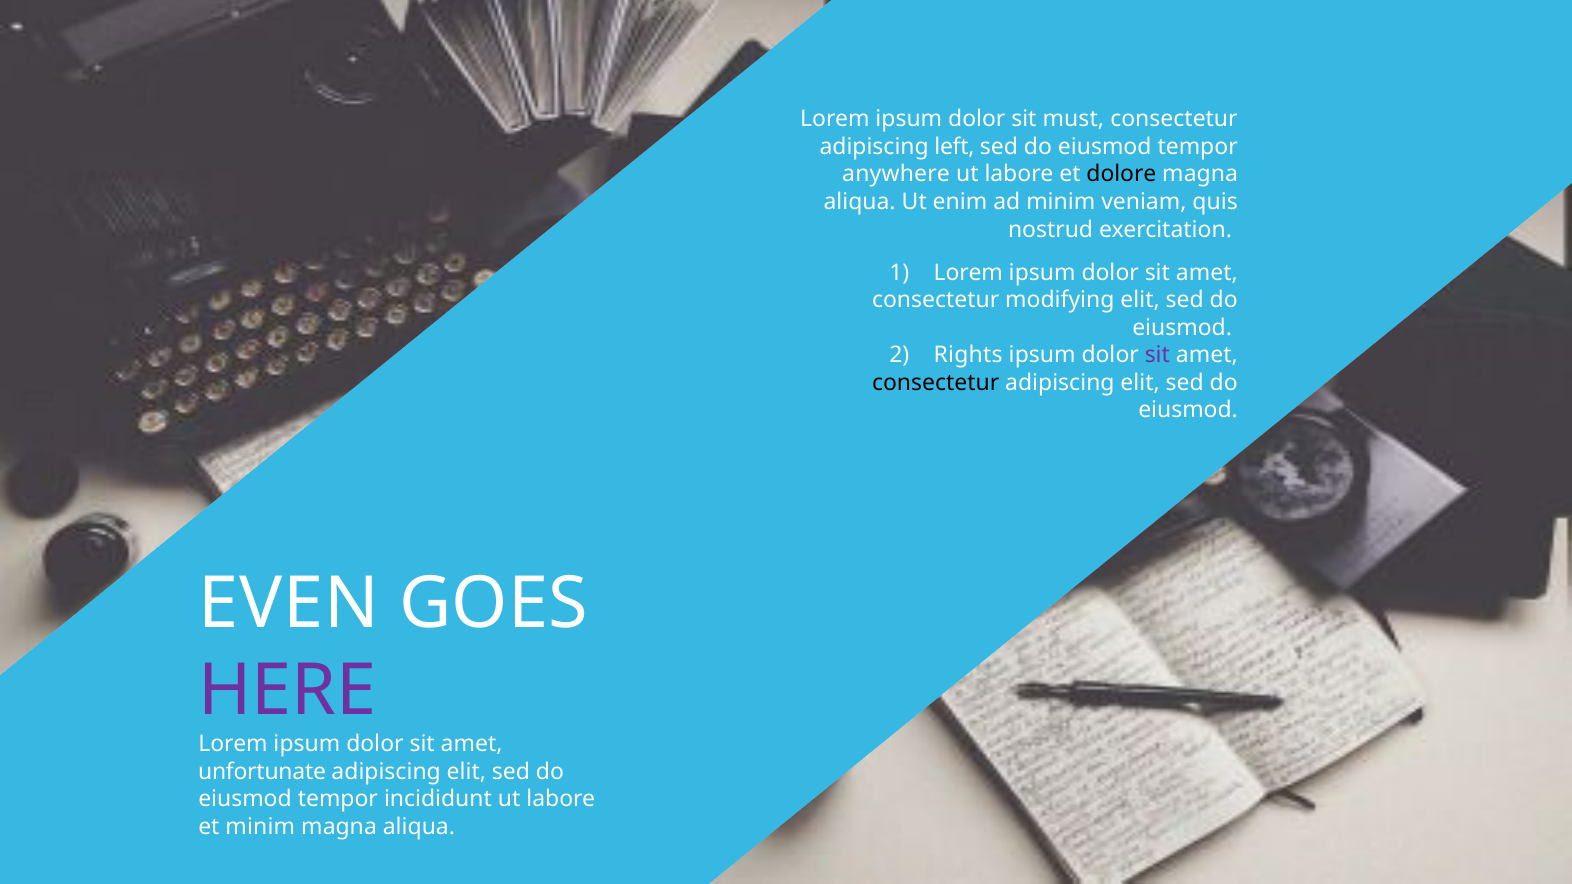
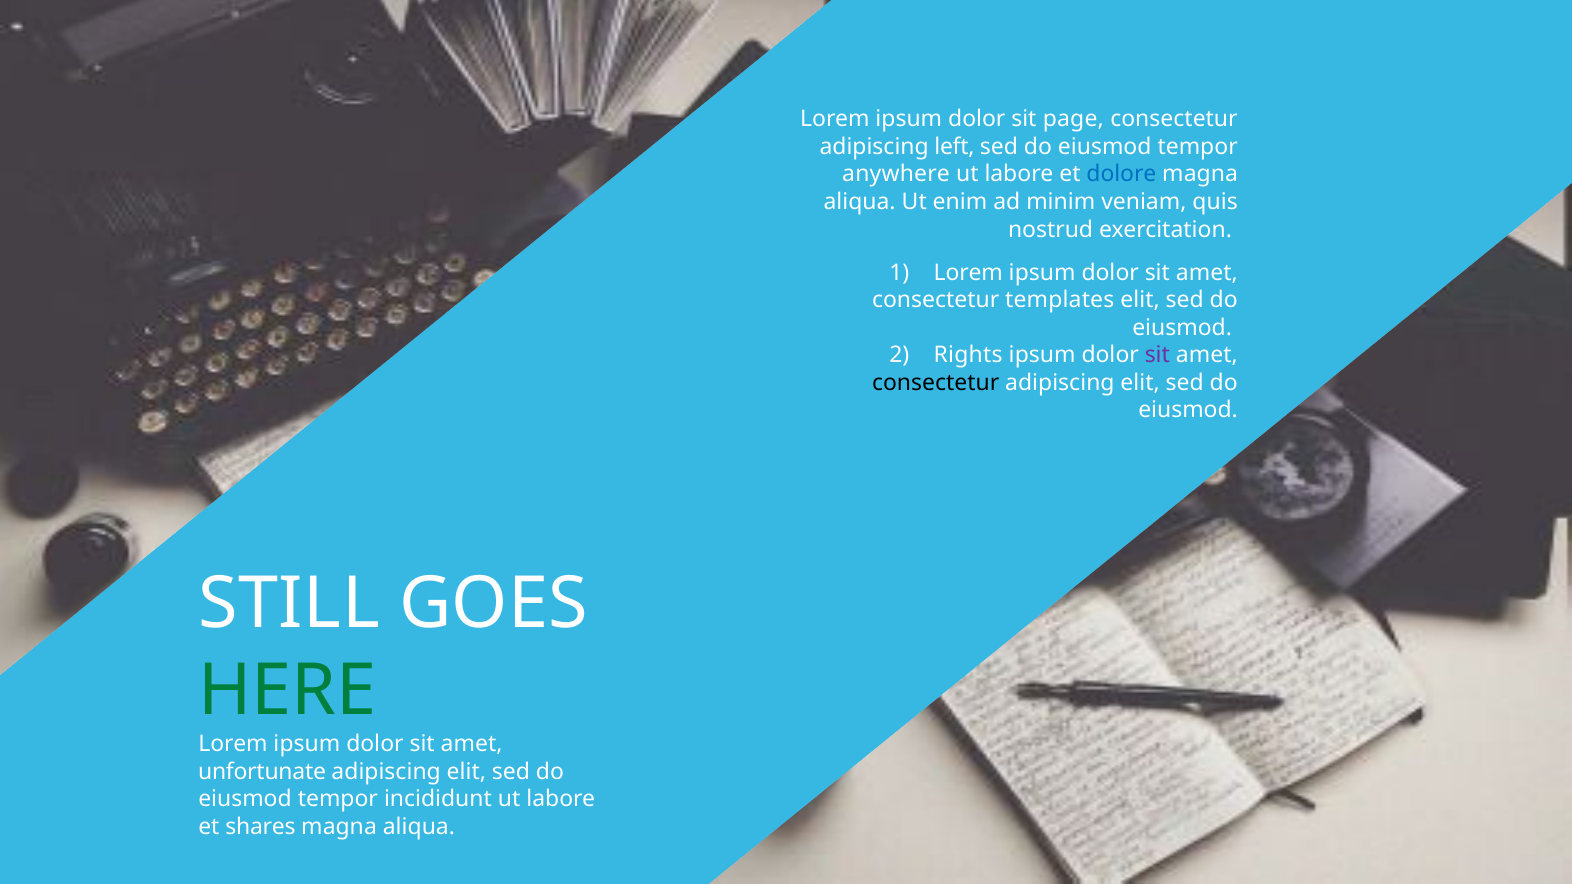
must: must -> page
dolore colour: black -> blue
modifying: modifying -> templates
EVEN: EVEN -> STILL
HERE colour: purple -> green
et minim: minim -> shares
